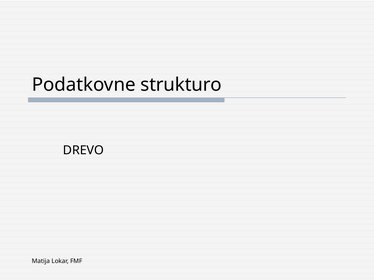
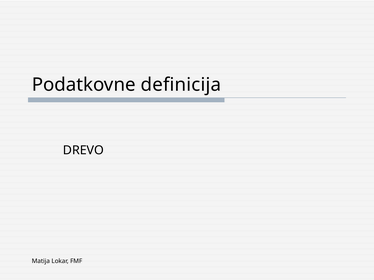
strukturo: strukturo -> definicija
